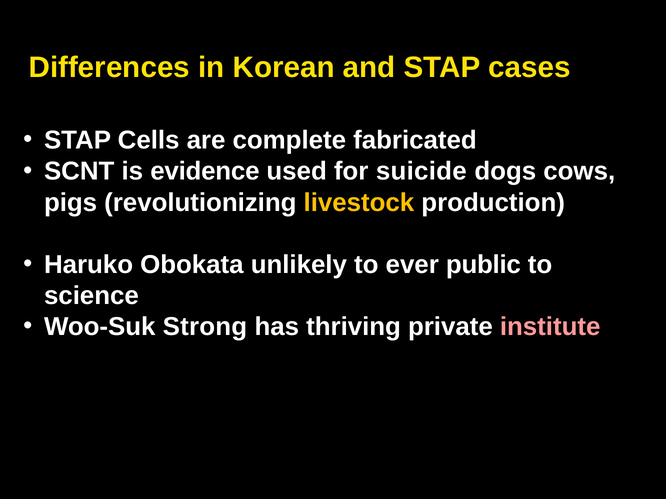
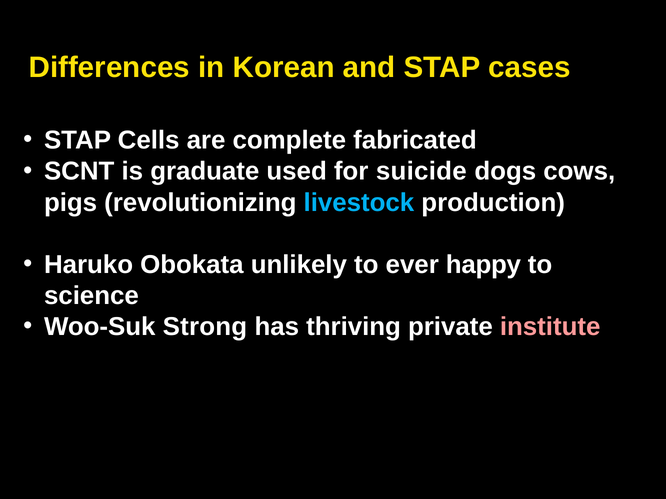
evidence: evidence -> graduate
livestock colour: yellow -> light blue
public: public -> happy
